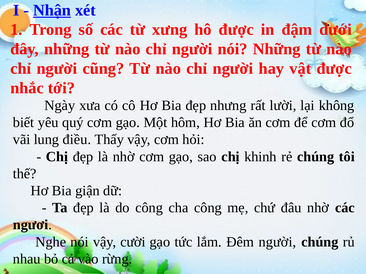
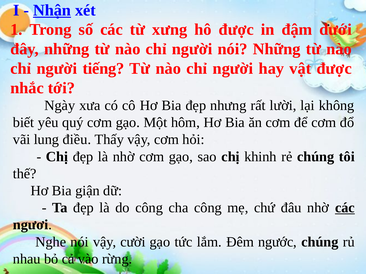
cũng: cũng -> tiếng
các at (345, 208) underline: none -> present
Đêm người: người -> ngước
